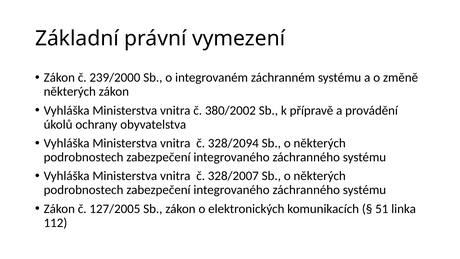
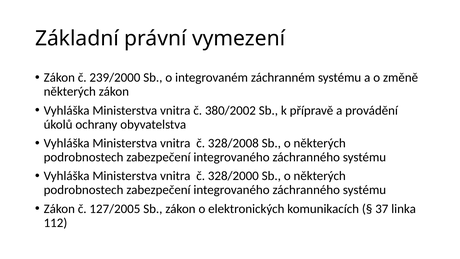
328/2094: 328/2094 -> 328/2008
328/2007: 328/2007 -> 328/2000
51: 51 -> 37
